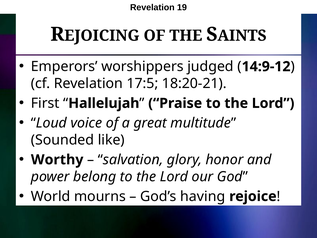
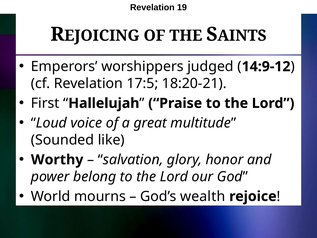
having: having -> wealth
